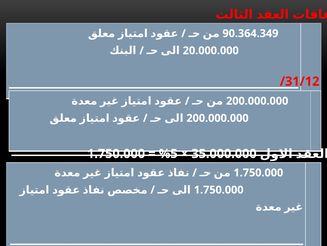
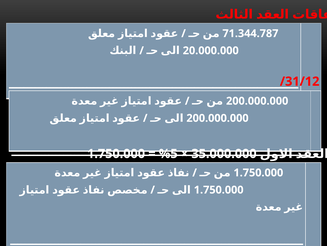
90.364.349: 90.364.349 -> 71.344.787
